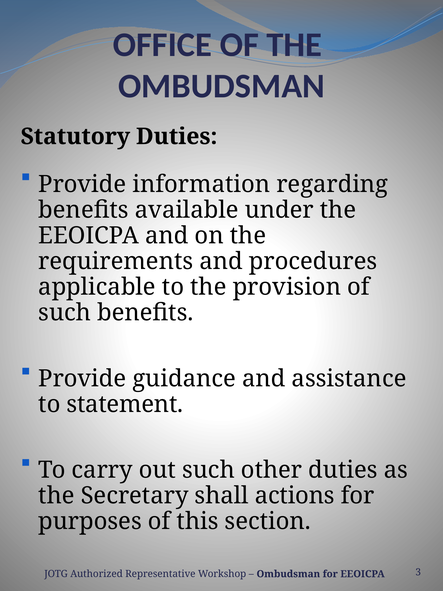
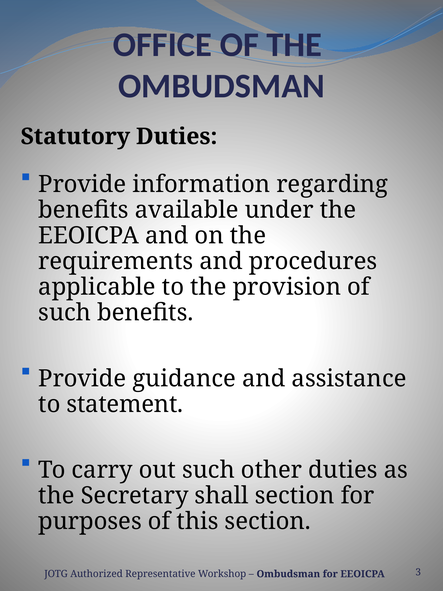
shall actions: actions -> section
